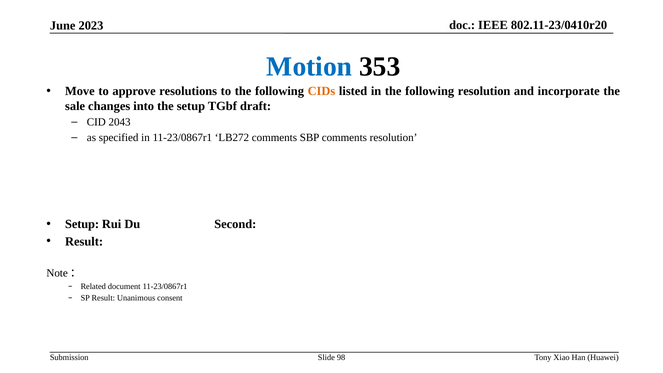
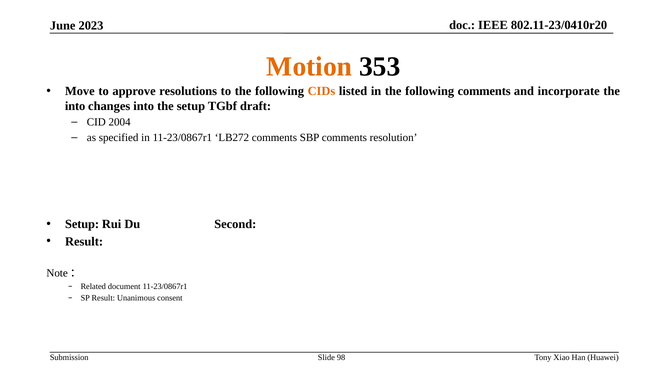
Motion colour: blue -> orange
following resolution: resolution -> comments
sale at (75, 106): sale -> into
2043: 2043 -> 2004
